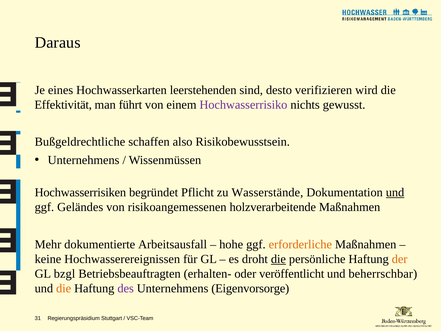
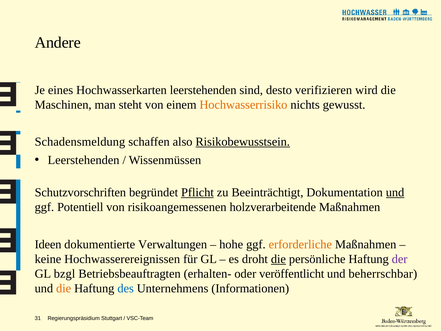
Daraus: Daraus -> Andere
Effektivität: Effektivität -> Maschinen
führt: führt -> steht
Hochwasserrisiko colour: purple -> orange
Bußgeldrechtliche: Bußgeldrechtliche -> Schadensmeldung
Risikobewusstsein underline: none -> present
Unternehmens at (84, 160): Unternehmens -> Leerstehenden
Hochwasserrisiken: Hochwasserrisiken -> Schutzvorschriften
Pflicht underline: none -> present
Wasserstände: Wasserstände -> Beeinträchtigt
Geländes: Geländes -> Potentiell
Mehr: Mehr -> Ideen
Arbeitsausfall: Arbeitsausfall -> Verwaltungen
der colour: orange -> purple
des colour: purple -> blue
Eigenvorsorge: Eigenvorsorge -> Informationen
